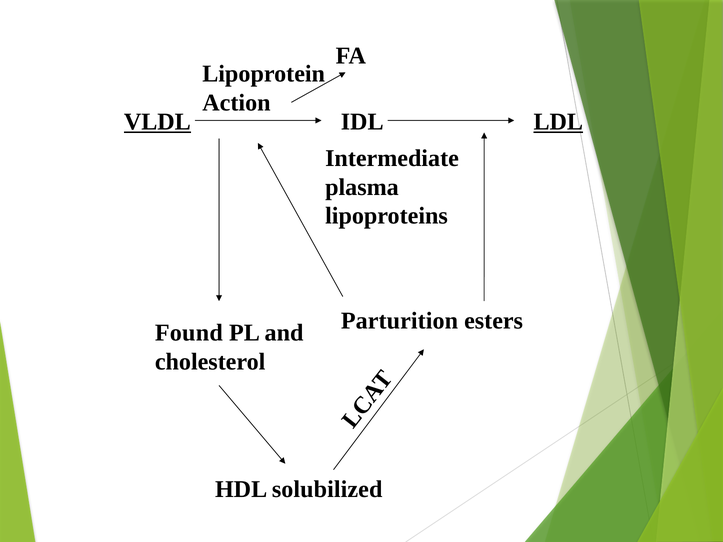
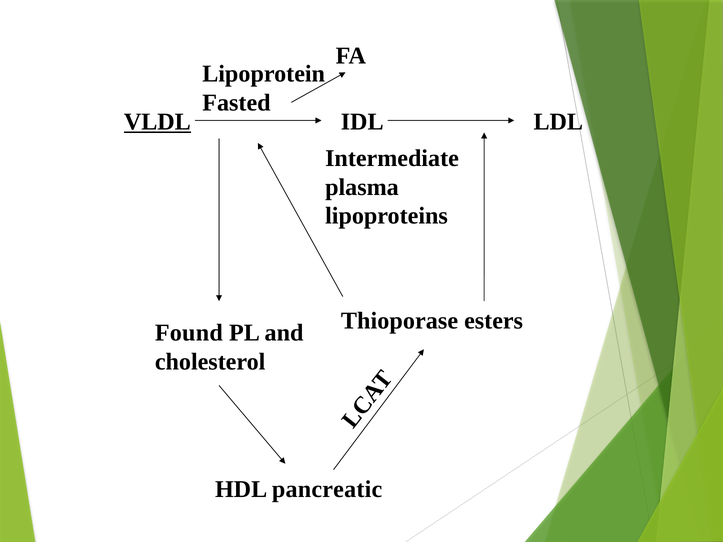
Action: Action -> Fasted
LDL underline: present -> none
Parturition: Parturition -> Thioporase
solubilized: solubilized -> pancreatic
